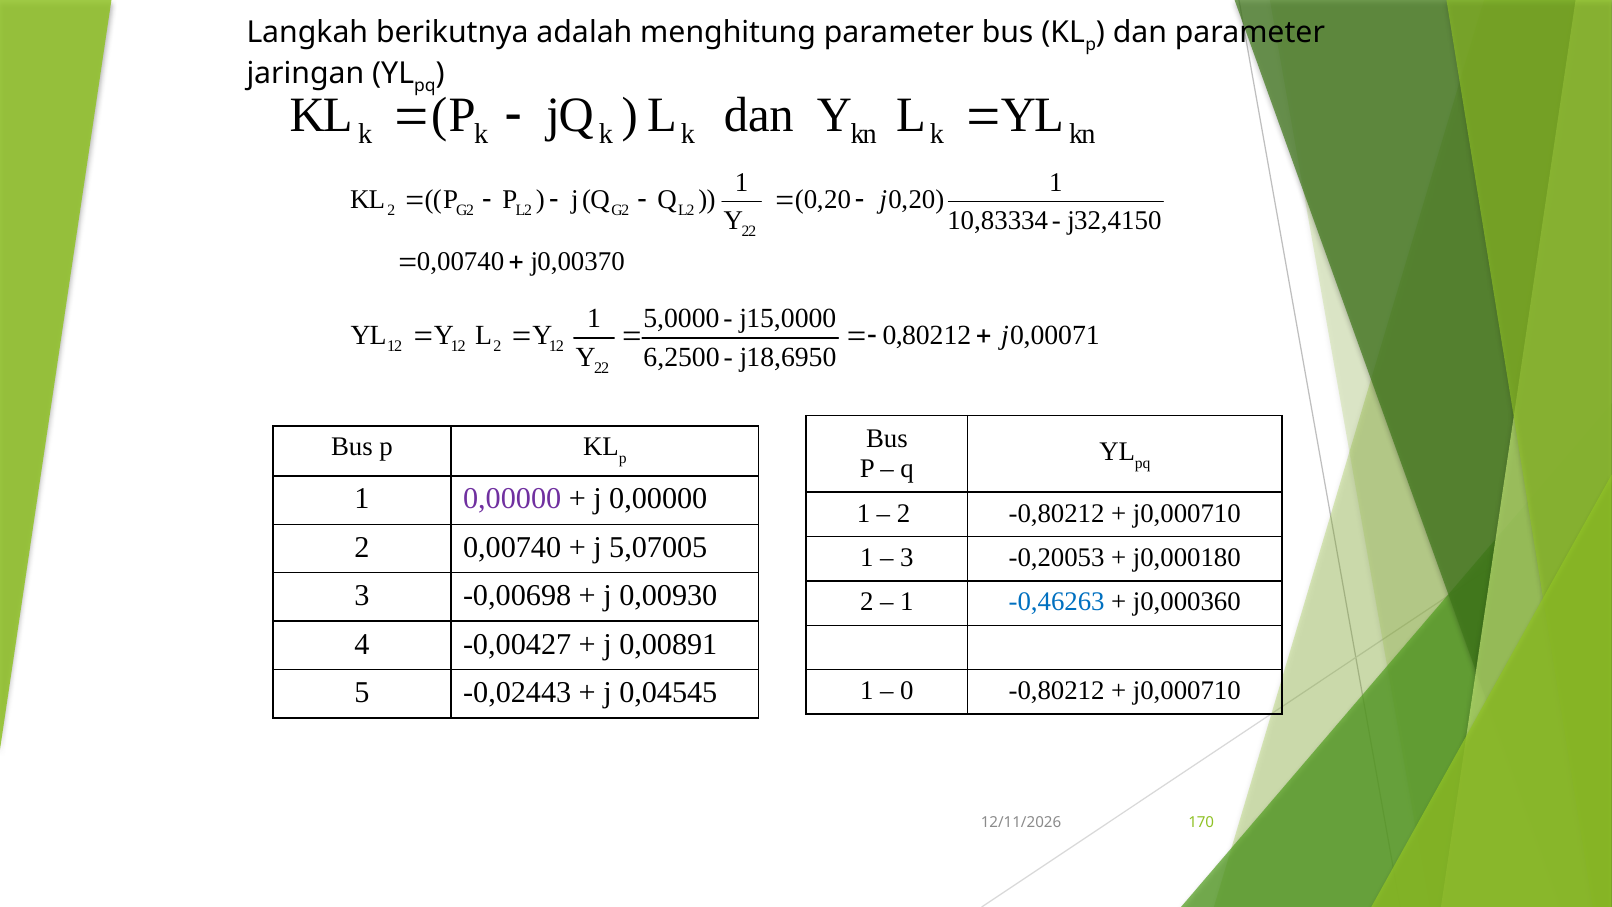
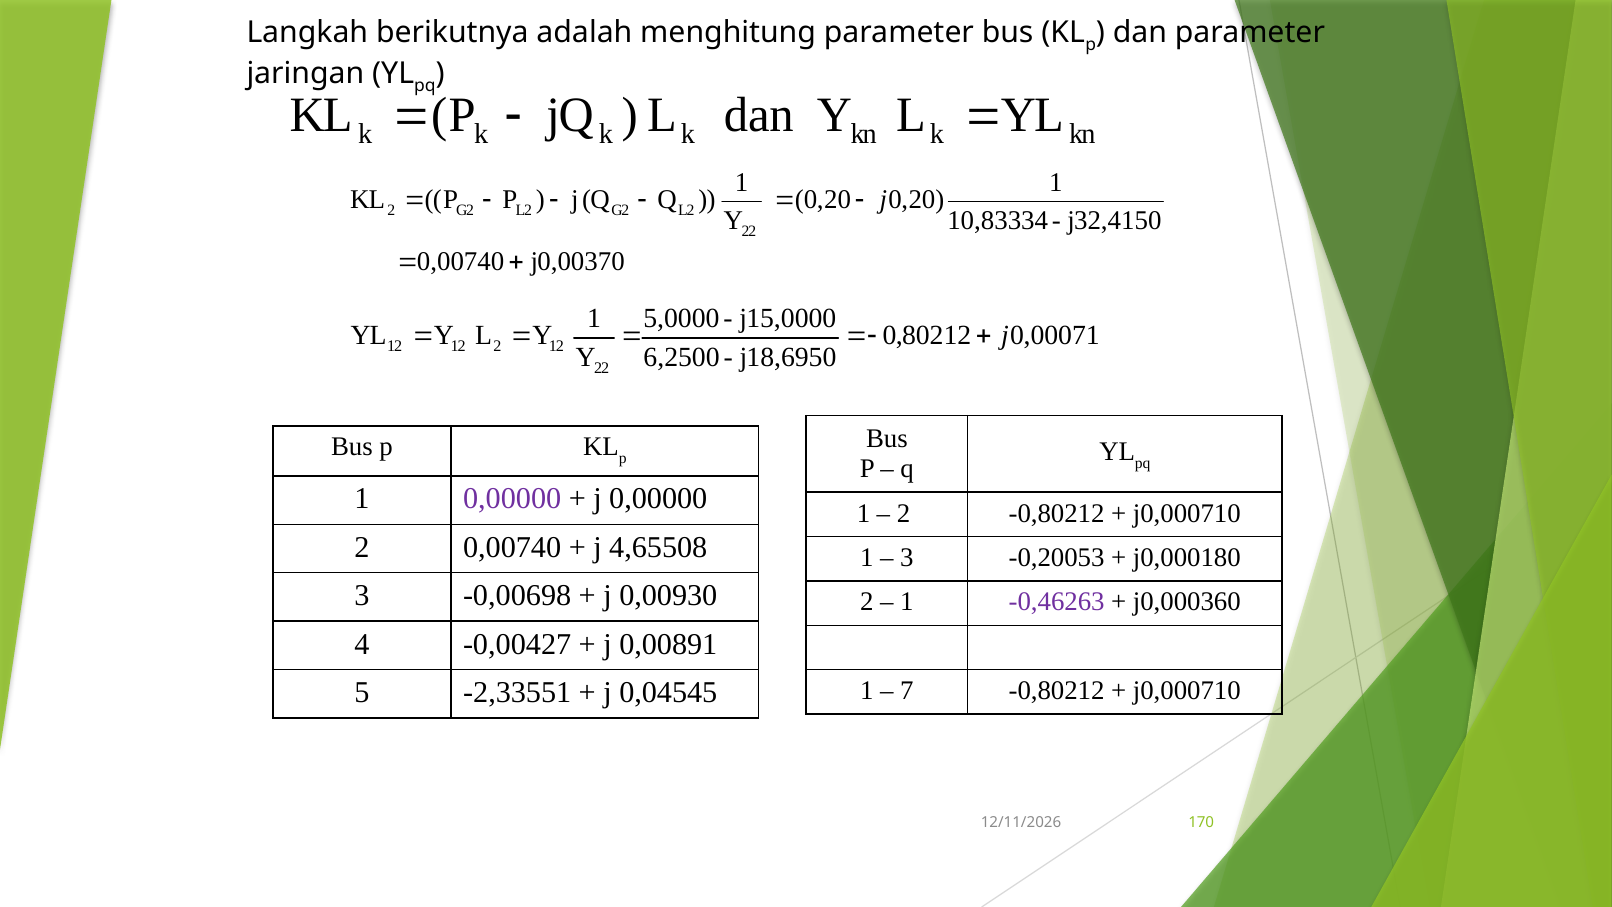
5,07005: 5,07005 -> 4,65508
-0,46263 colour: blue -> purple
0 at (907, 691): 0 -> 7
-0,02443: -0,02443 -> -2,33551
